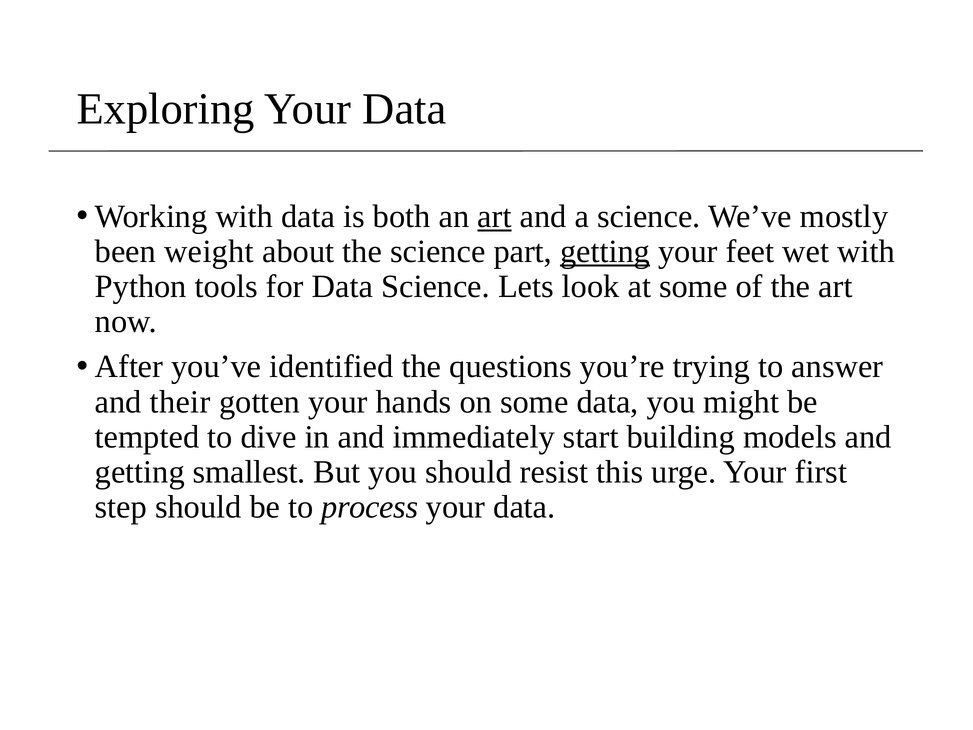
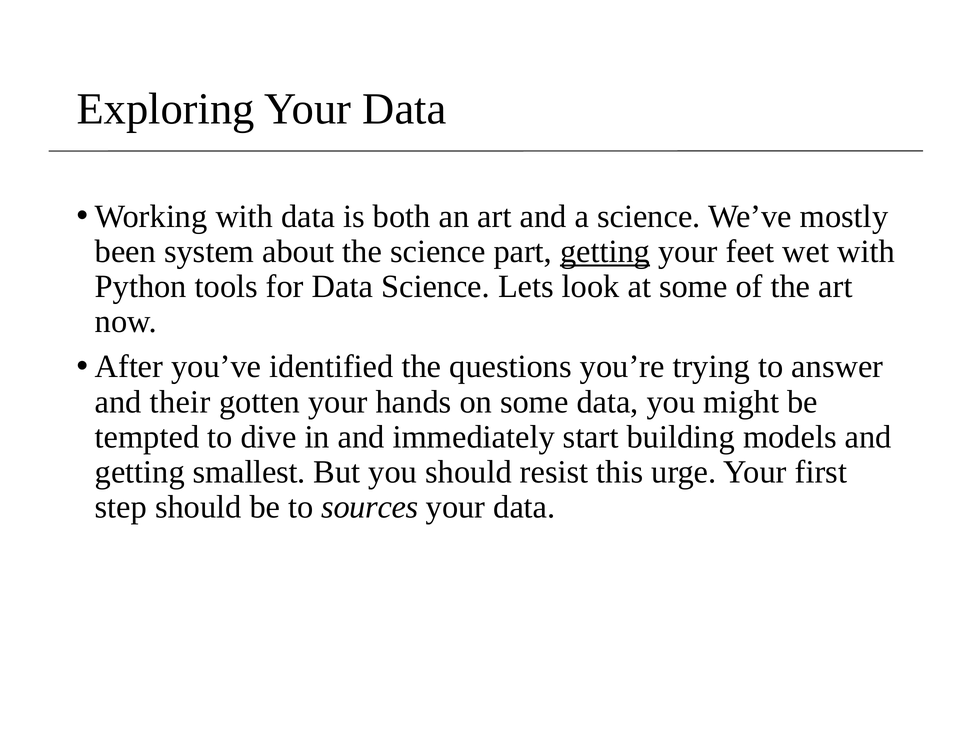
art at (495, 216) underline: present -> none
weight: weight -> system
process: process -> sources
